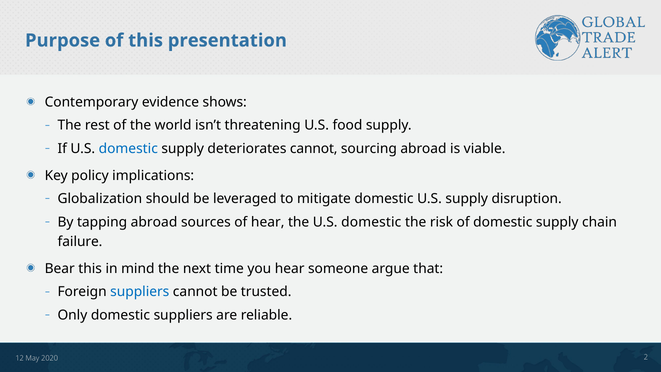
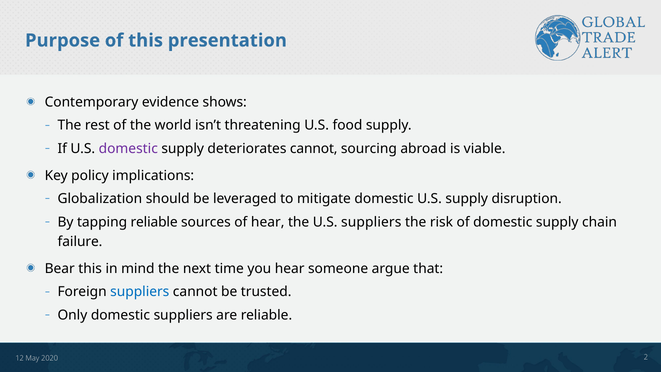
domestic at (128, 149) colour: blue -> purple
tapping abroad: abroad -> reliable
the U.S domestic: domestic -> suppliers
